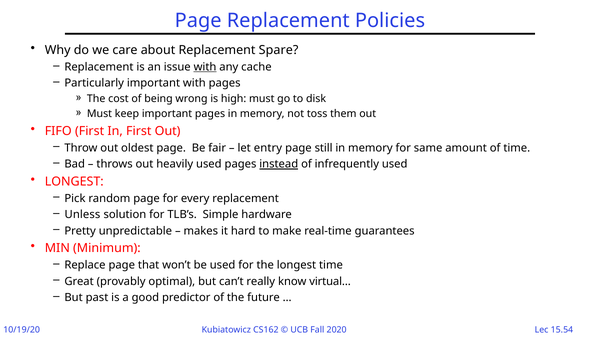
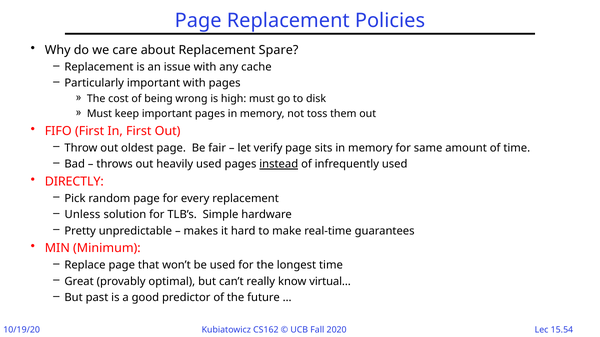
with at (205, 67) underline: present -> none
entry: entry -> verify
still: still -> sits
LONGEST at (74, 182): LONGEST -> DIRECTLY
